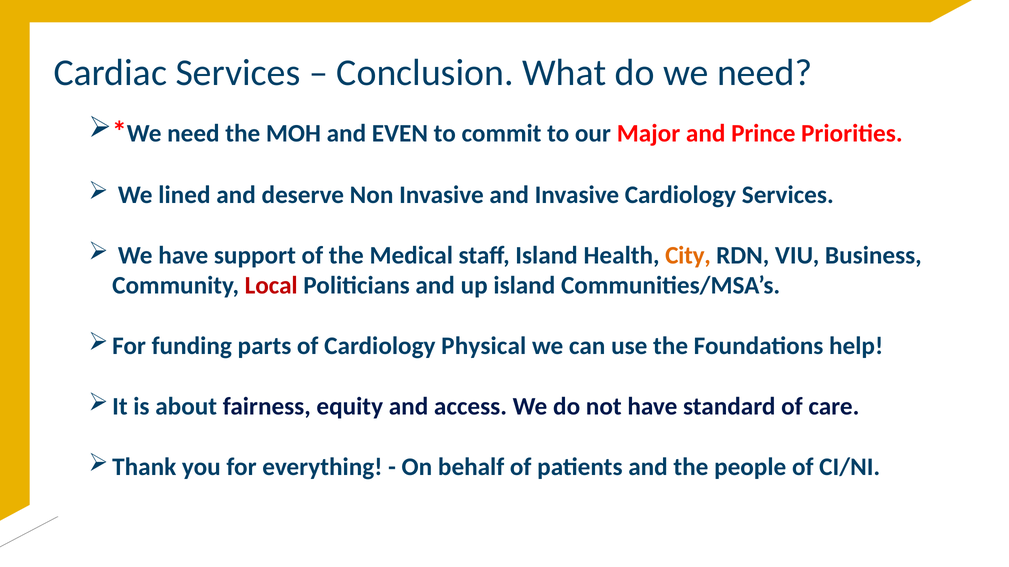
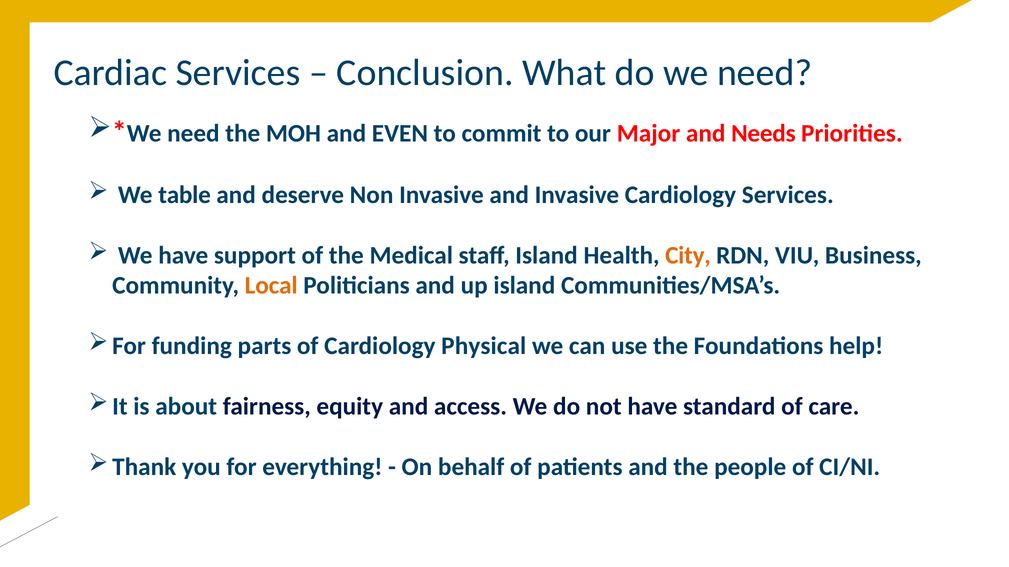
Prince: Prince -> Needs
lined: lined -> table
Local colour: red -> orange
